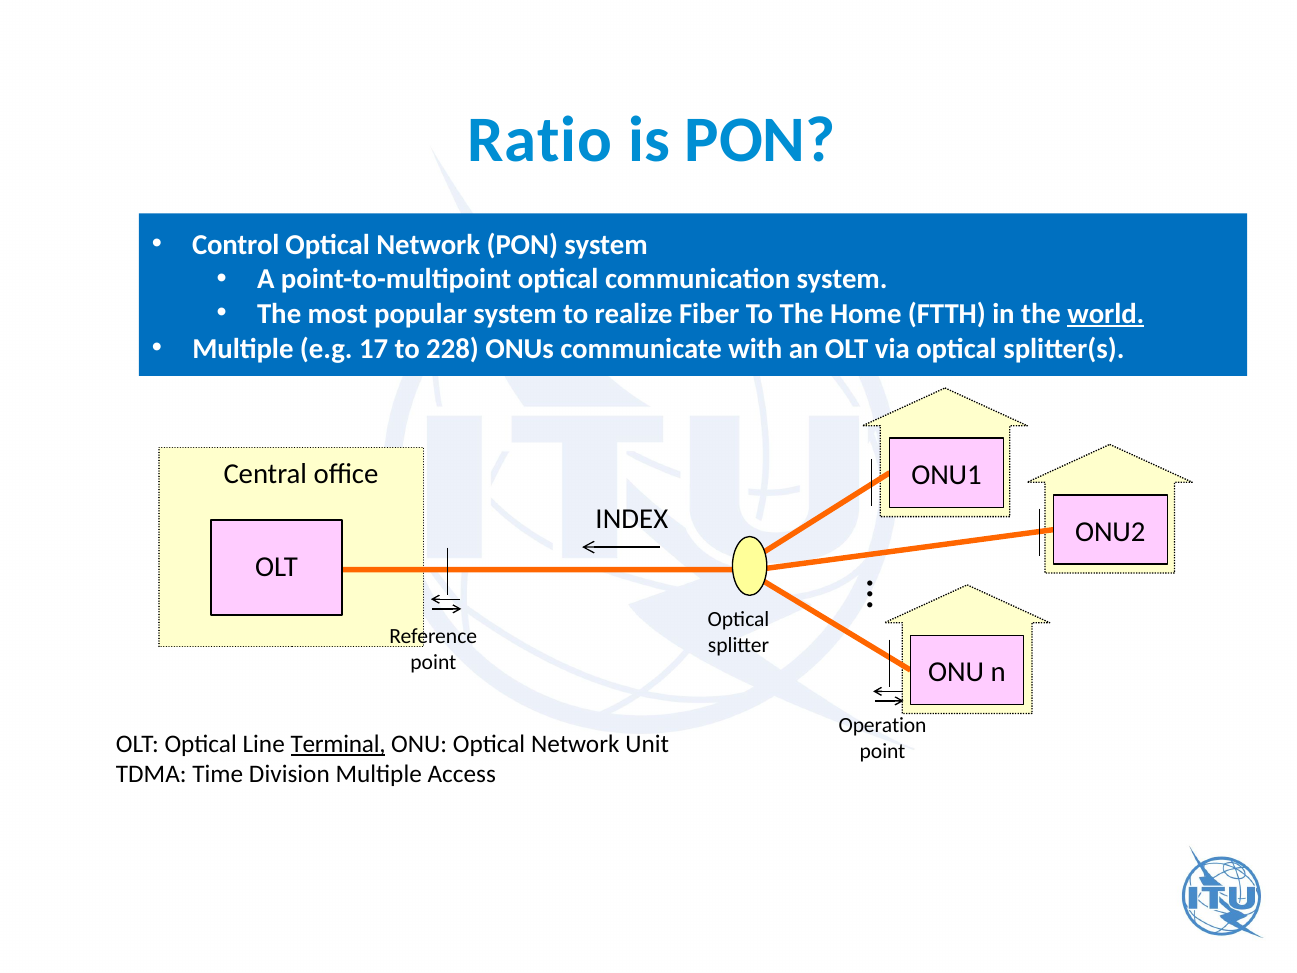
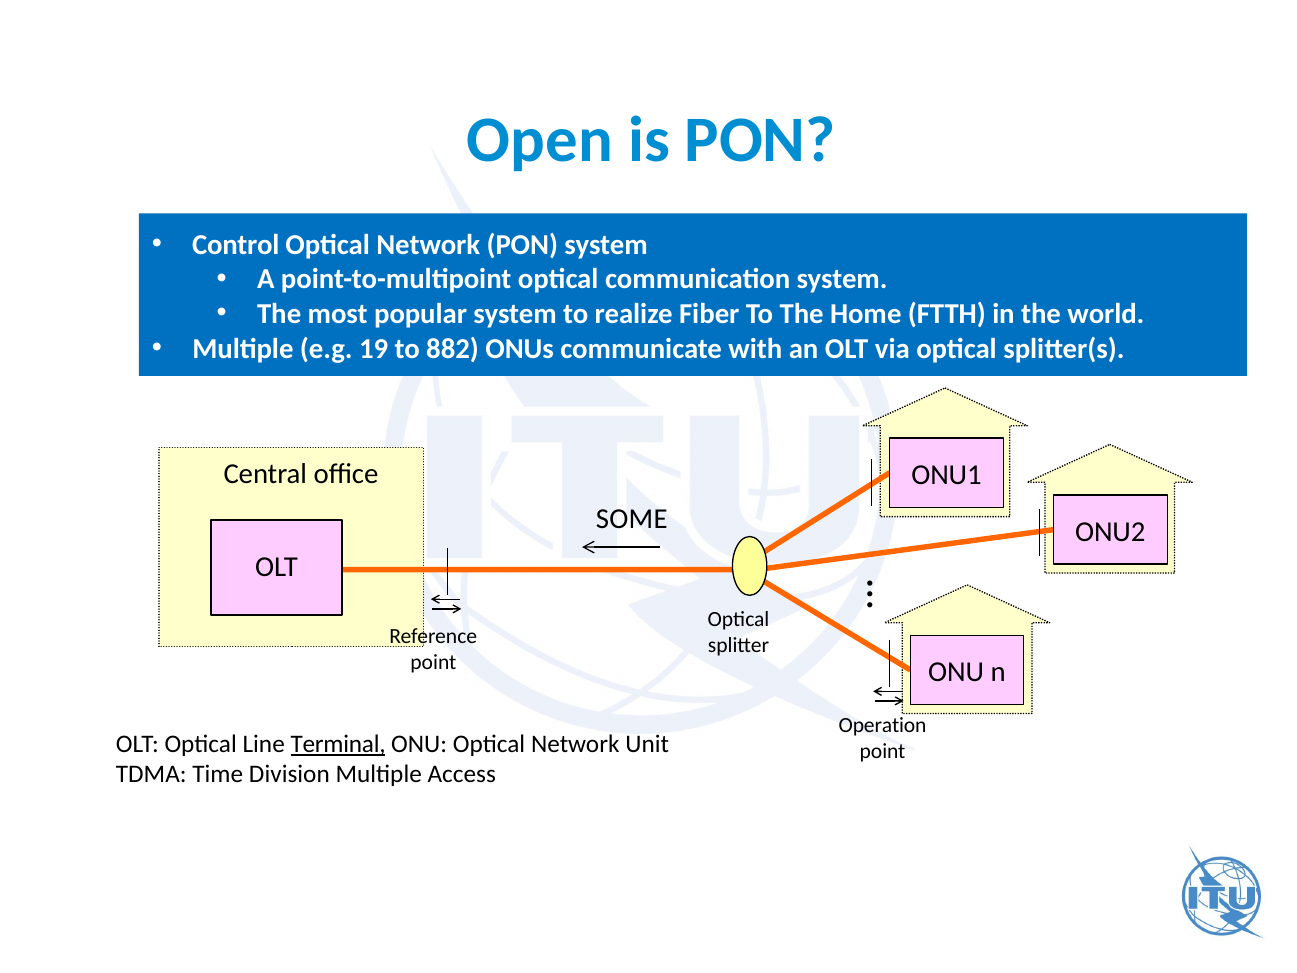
Ratio: Ratio -> Open
world underline: present -> none
17: 17 -> 19
228: 228 -> 882
INDEX: INDEX -> SOME
